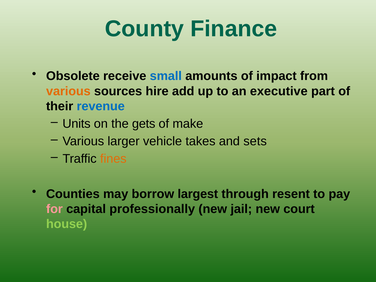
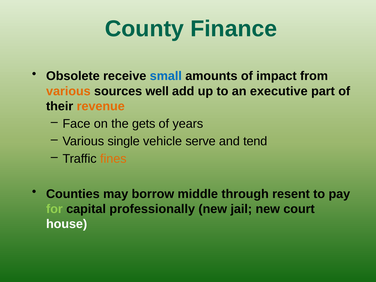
hire: hire -> well
revenue colour: blue -> orange
Units: Units -> Face
make: make -> years
larger: larger -> single
takes: takes -> serve
sets: sets -> tend
largest: largest -> middle
for colour: pink -> light green
house colour: light green -> white
